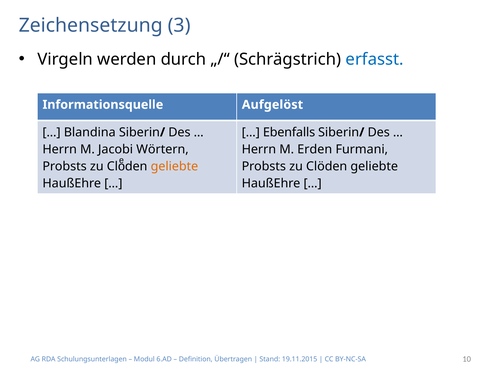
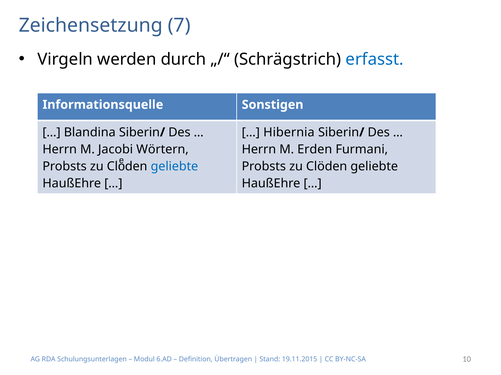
3: 3 -> 7
Aufgelöst: Aufgelöst -> Sonstigen
Ebenfalls: Ebenfalls -> Hibernia
geliebte at (174, 167) colour: orange -> blue
